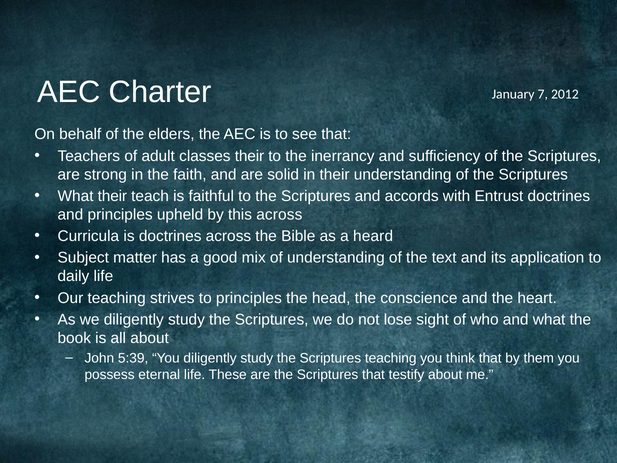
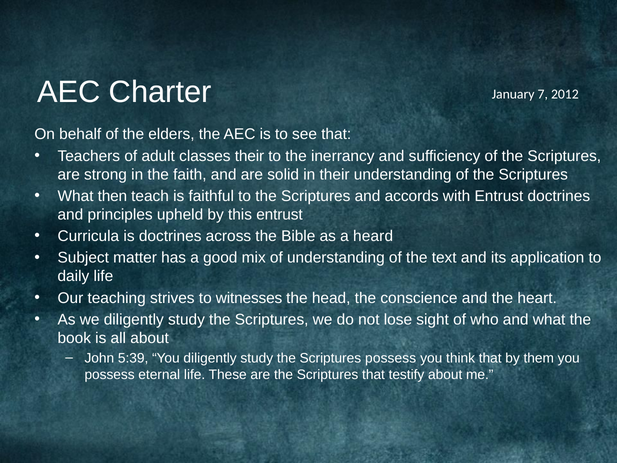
What their: their -> then
this across: across -> entrust
to principles: principles -> witnesses
Scriptures teaching: teaching -> possess
